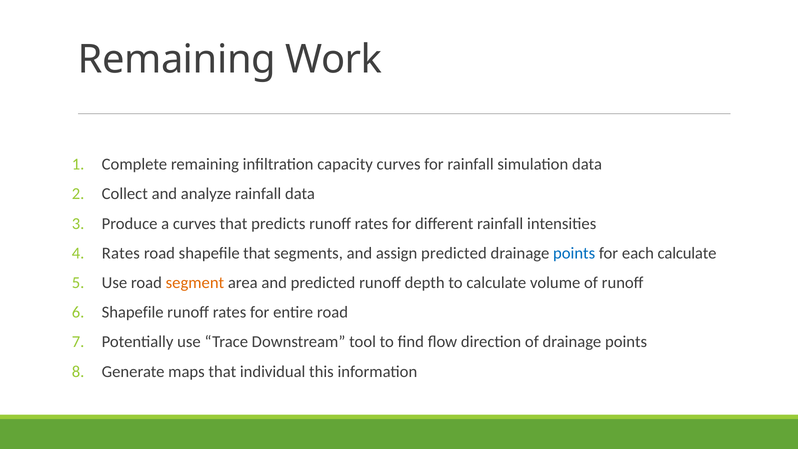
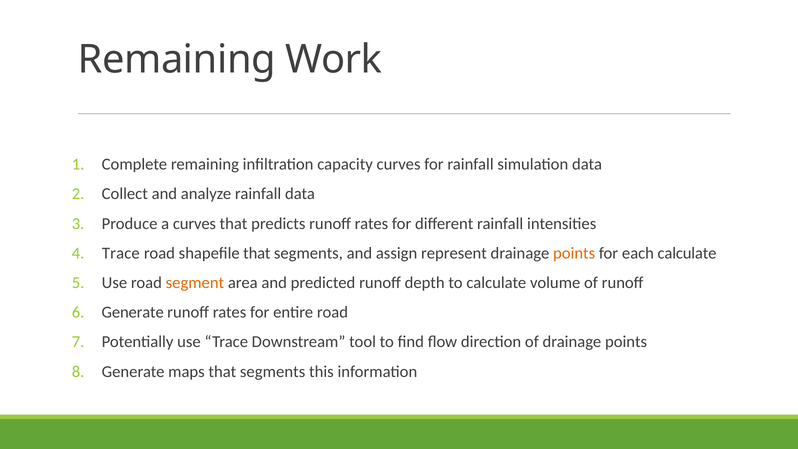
Rates at (121, 253): Rates -> Trace
assign predicted: predicted -> represent
points at (574, 253) colour: blue -> orange
Shapefile at (133, 312): Shapefile -> Generate
maps that individual: individual -> segments
